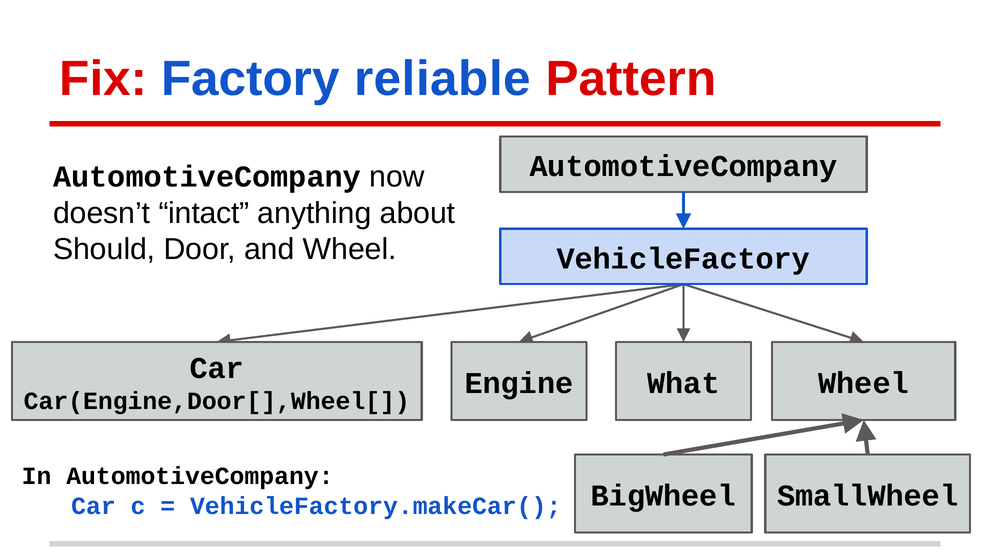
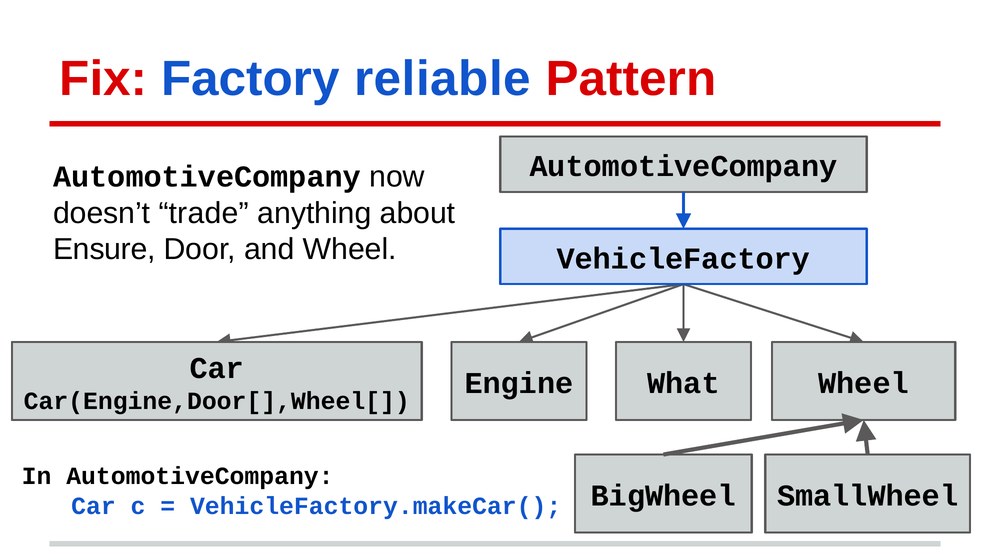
intact: intact -> trade
Should: Should -> Ensure
